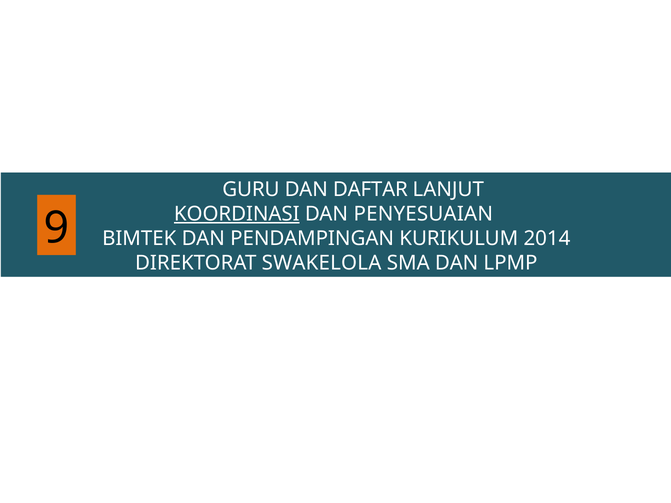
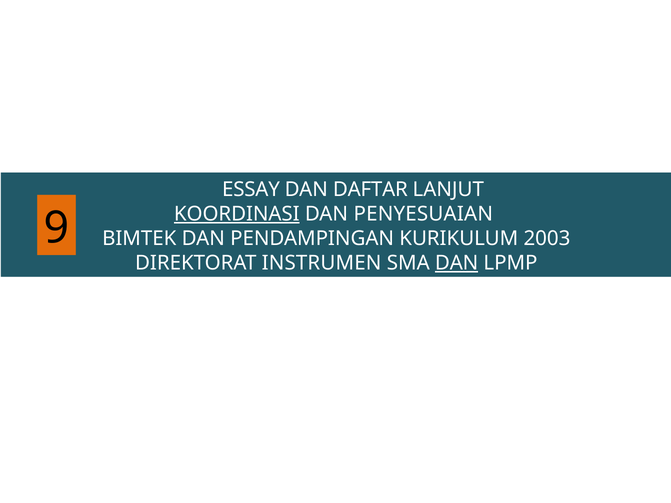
GURU: GURU -> ESSAY
2014: 2014 -> 2003
SWAKELOLA: SWAKELOLA -> INSTRUMEN
DAN at (457, 263) underline: none -> present
